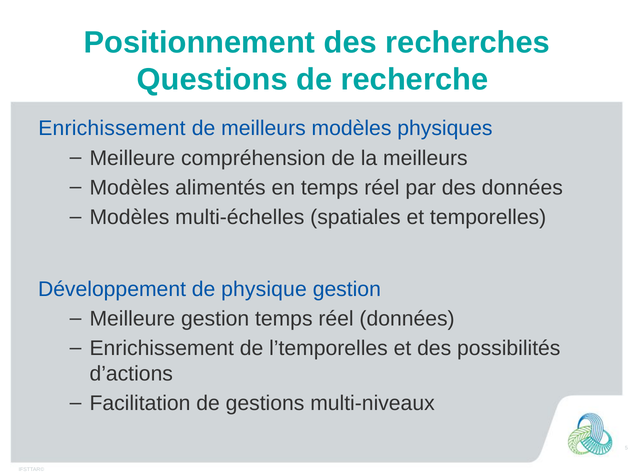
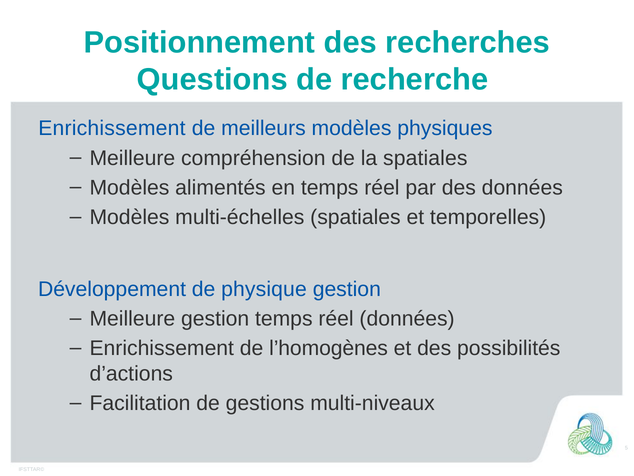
la meilleurs: meilleurs -> spatiales
l’temporelles: l’temporelles -> l’homogènes
